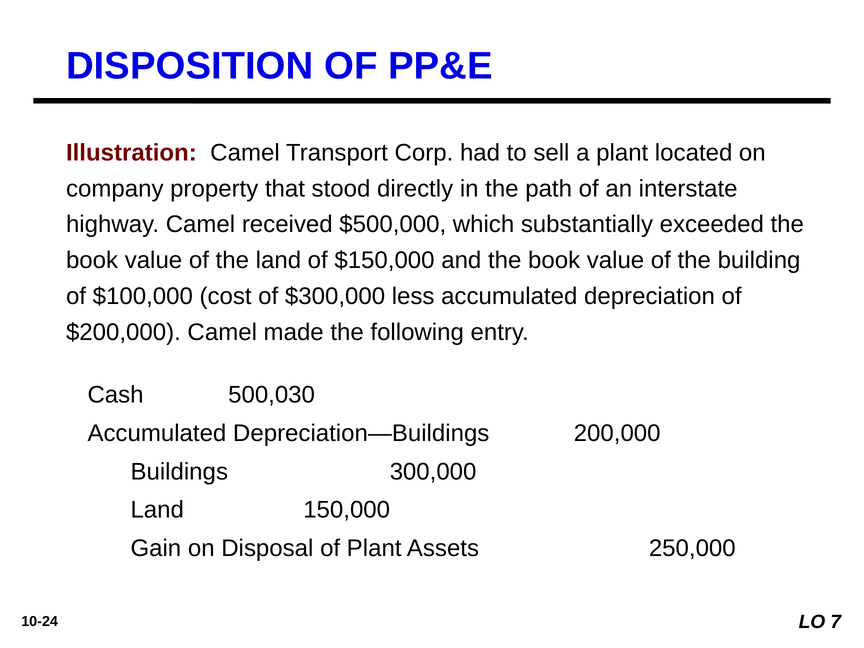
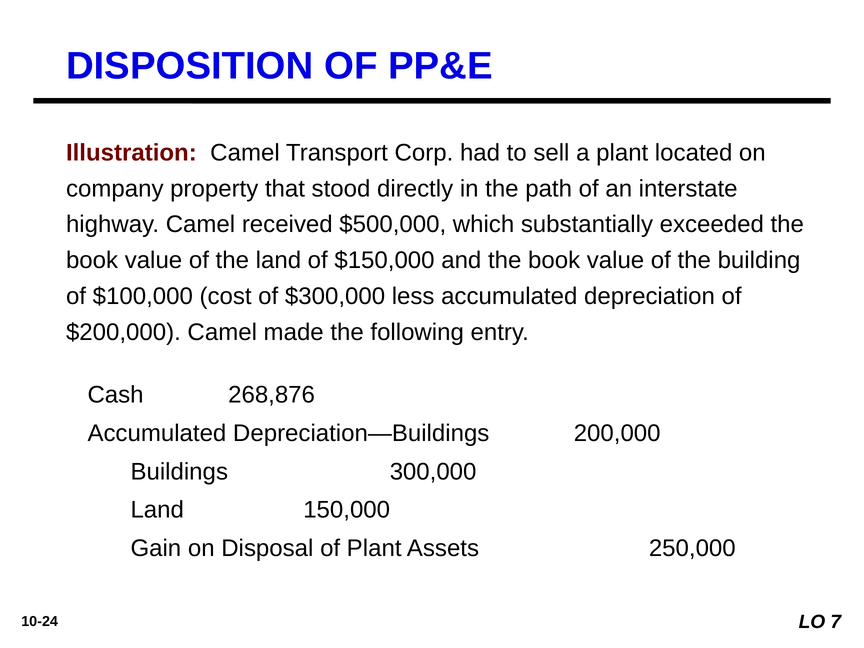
500,030: 500,030 -> 268,876
